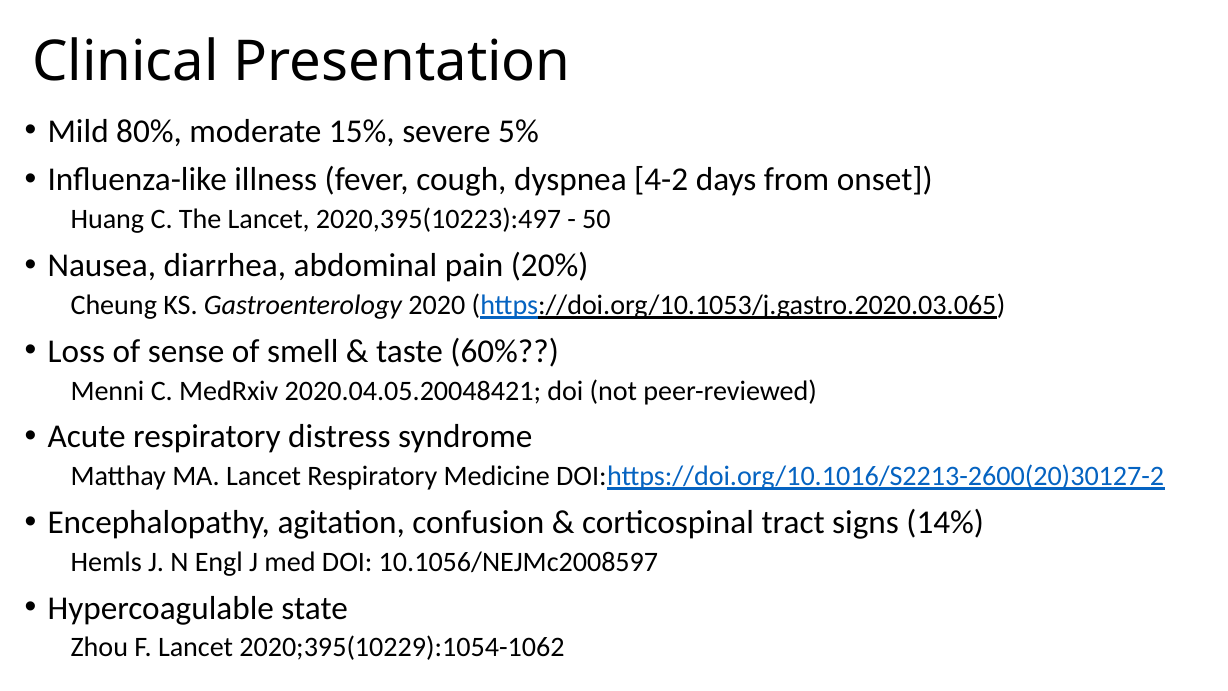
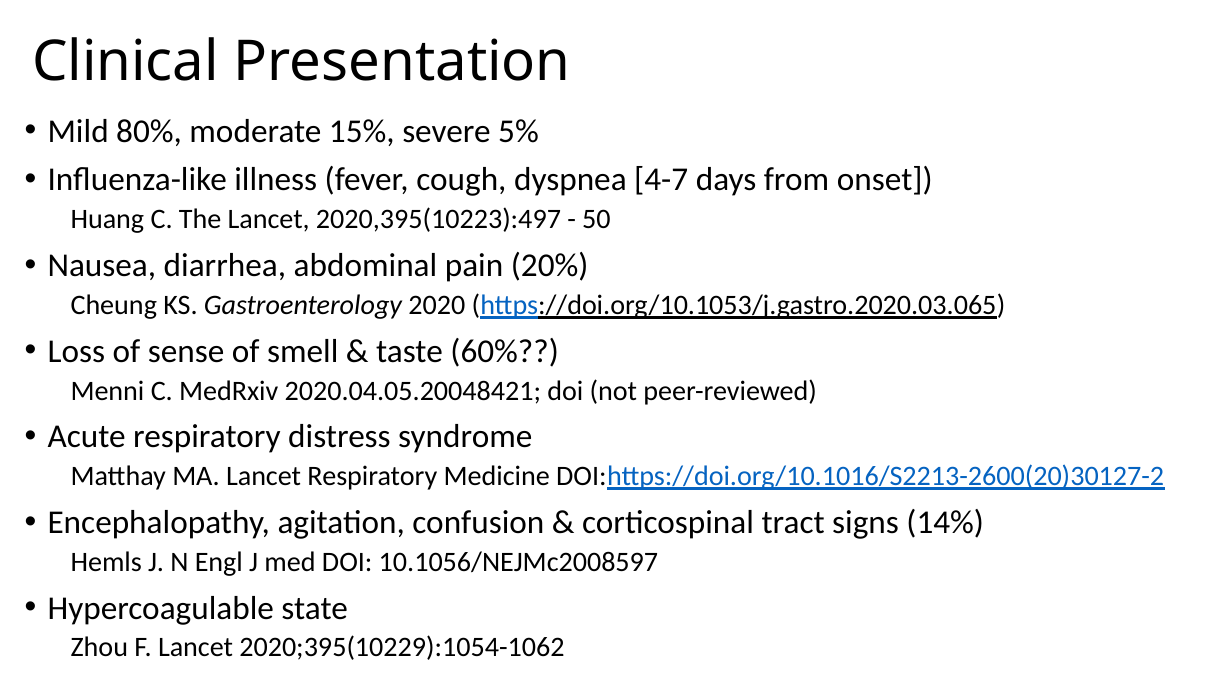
4-2: 4-2 -> 4-7
